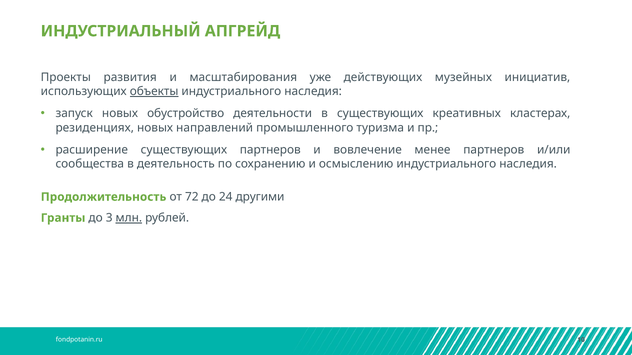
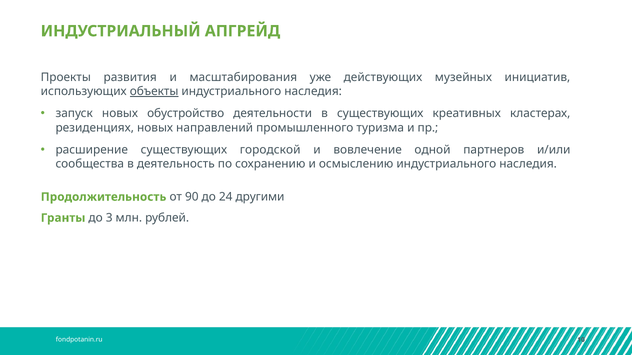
существующих партнеров: партнеров -> городской
менее: менее -> одной
72: 72 -> 90
млн underline: present -> none
